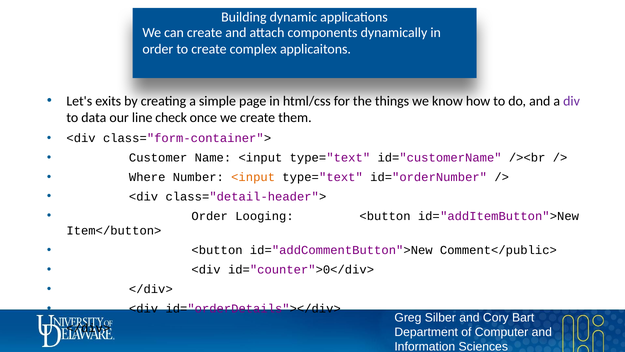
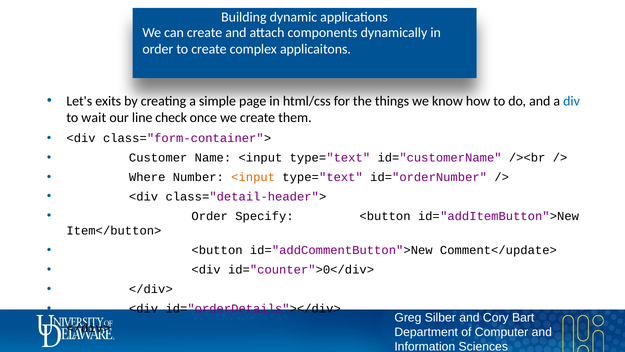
div colour: purple -> blue
data: data -> wait
Looging: Looging -> Specify
Comment</public>: Comment</public> -> Comment</update>
